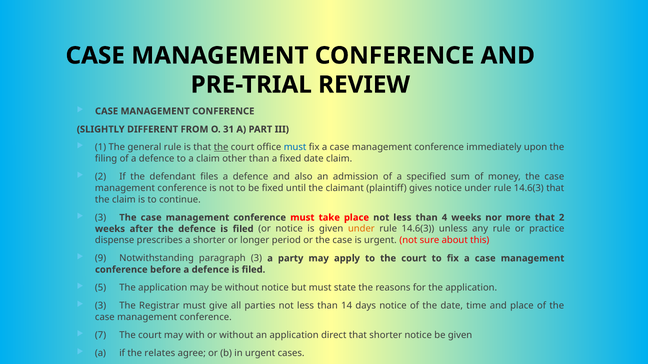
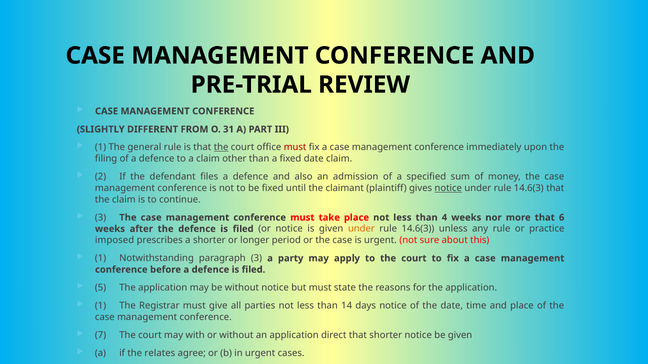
must at (295, 148) colour: blue -> red
notice at (448, 188) underline: none -> present
that 2: 2 -> 6
dispense: dispense -> imposed
9 at (101, 259): 9 -> 1
3 at (101, 306): 3 -> 1
